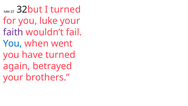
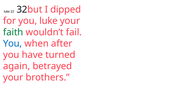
I turned: turned -> dipped
faith colour: purple -> green
went: went -> after
